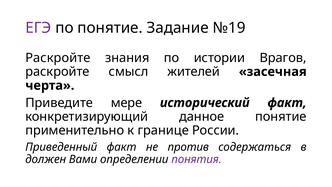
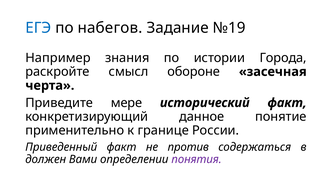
ЕГЭ colour: purple -> blue
по понятие: понятие -> набегов
Раскройте at (58, 58): Раскройте -> Например
Врагов: Врагов -> Города
жителей: жителей -> обороне
